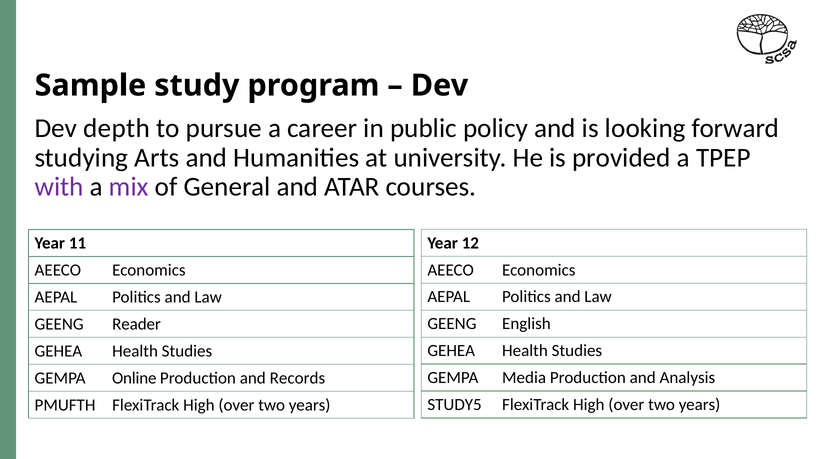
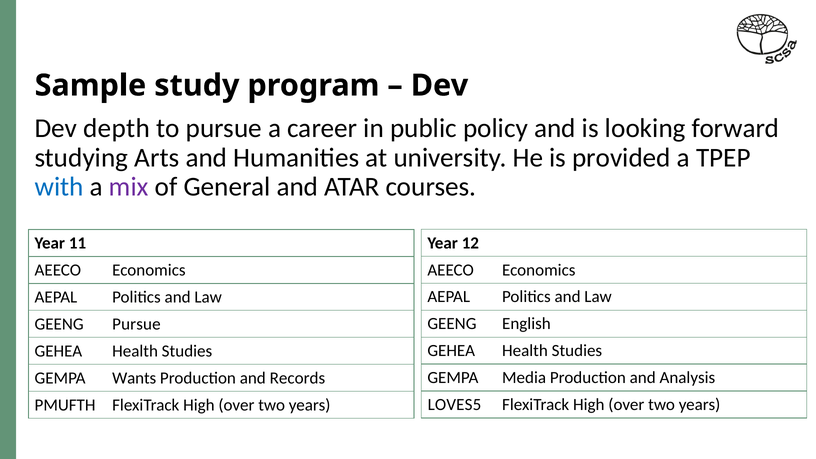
with colour: purple -> blue
GEENG Reader: Reader -> Pursue
Online: Online -> Wants
STUDY5: STUDY5 -> LOVES5
